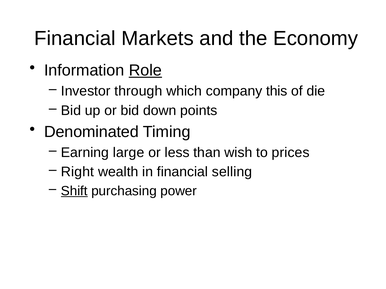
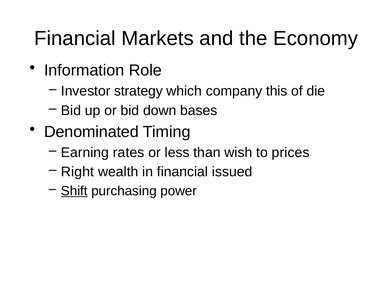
Role underline: present -> none
through: through -> strategy
points: points -> bases
large: large -> rates
selling: selling -> issued
